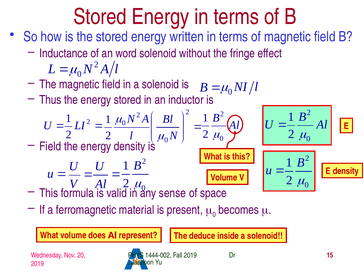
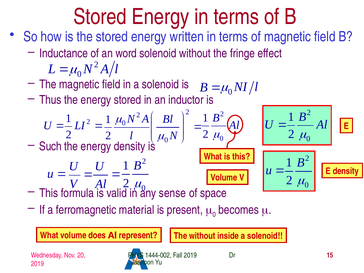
Field at (50, 146): Field -> Such
The deduce: deduce -> without
